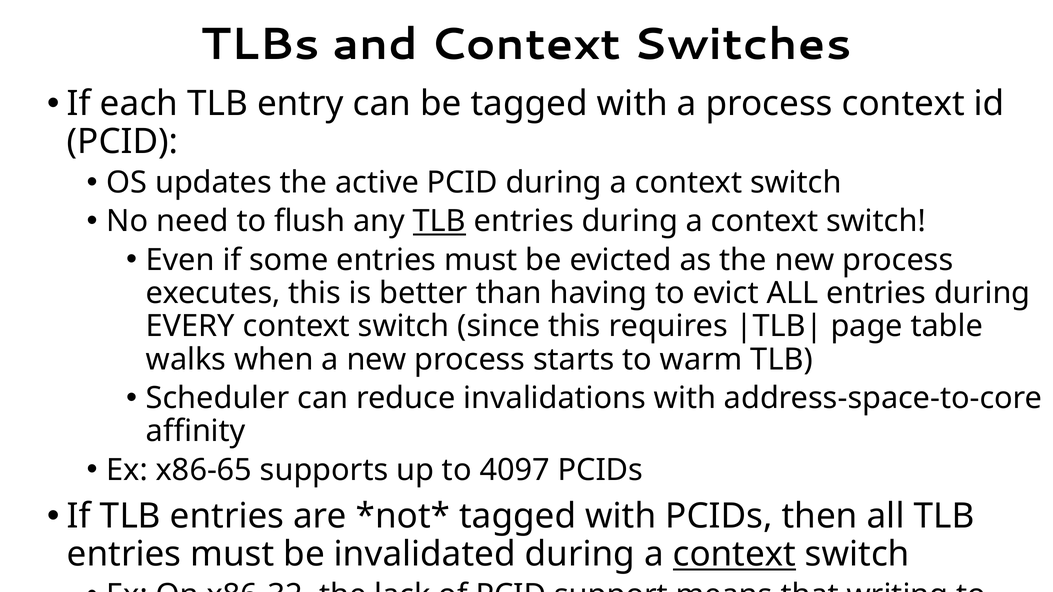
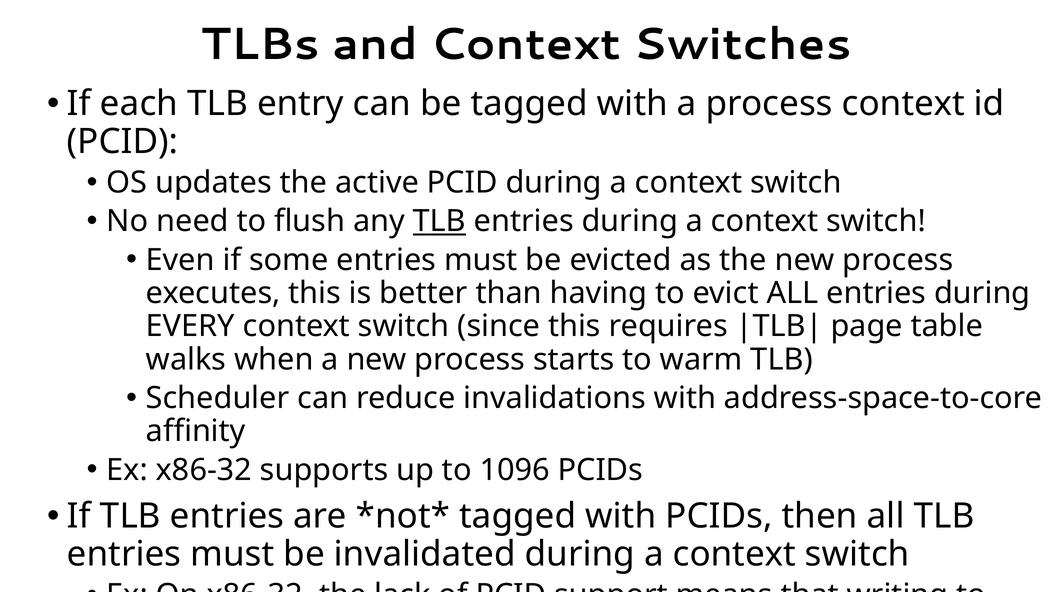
Ex x86-65: x86-65 -> x86-32
4097: 4097 -> 1096
context at (734, 555) underline: present -> none
